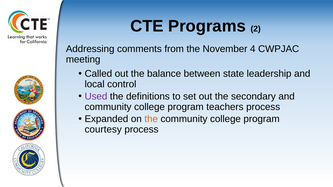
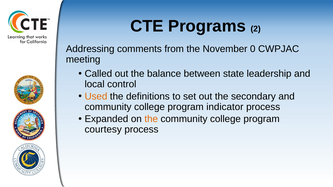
4: 4 -> 0
Used colour: purple -> orange
teachers: teachers -> indicator
